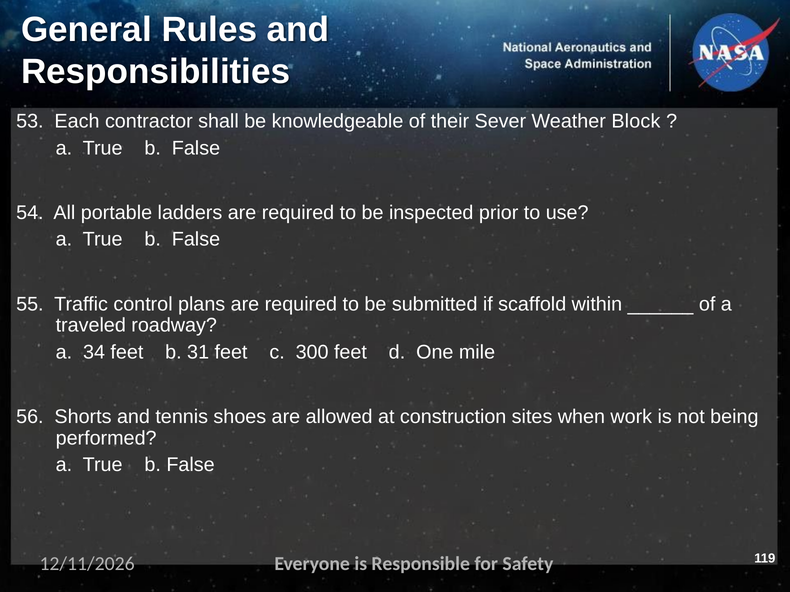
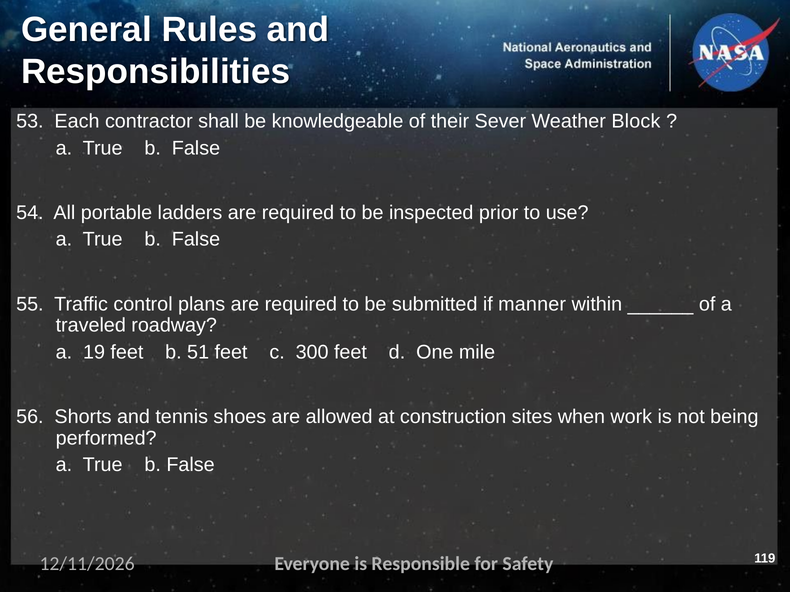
scaffold: scaffold -> manner
34: 34 -> 19
31: 31 -> 51
